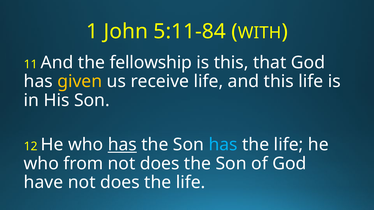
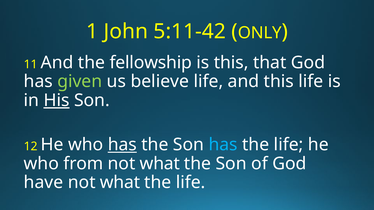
5:11-84: 5:11-84 -> 5:11-42
WITH: WITH -> ONLY
given colour: yellow -> light green
receive: receive -> believe
His underline: none -> present
does at (160, 164): does -> what
does at (120, 183): does -> what
